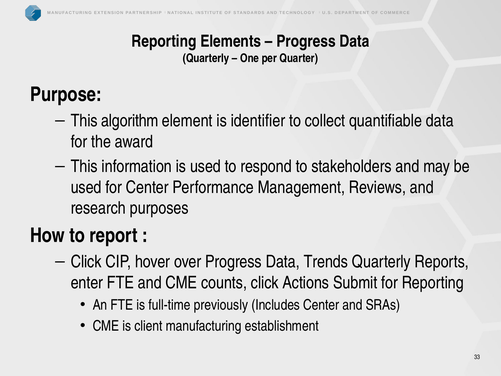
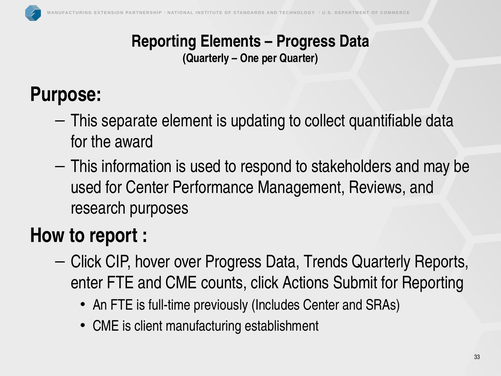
algorithm: algorithm -> separate
identifier: identifier -> updating
